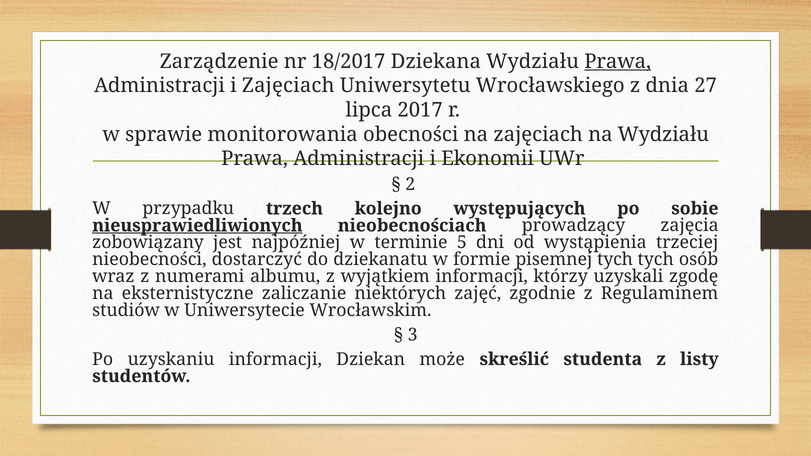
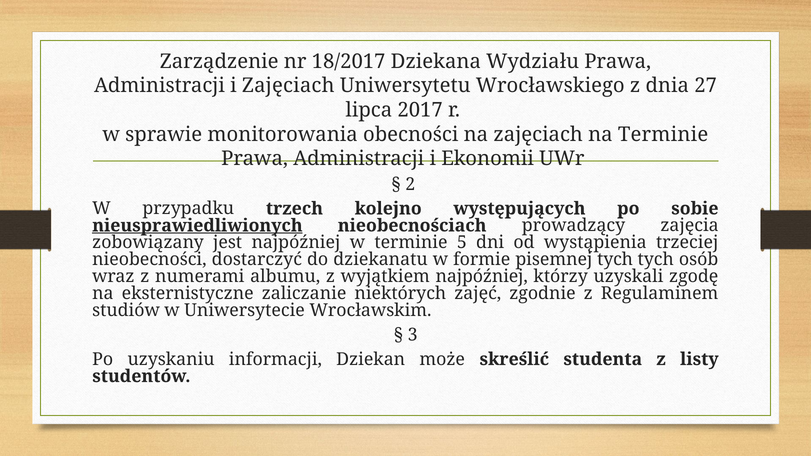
Prawa at (618, 61) underline: present -> none
na Wydziału: Wydziału -> Terminie
wyjątkiem informacji: informacji -> najpóźniej
